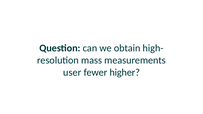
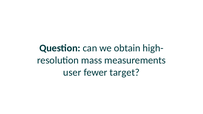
higher: higher -> target
